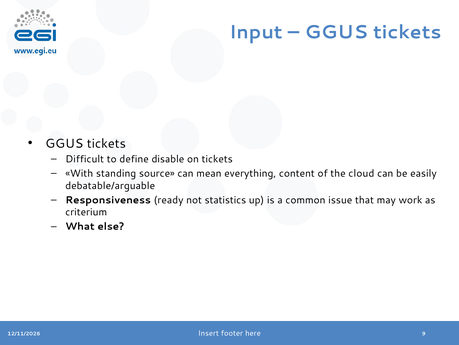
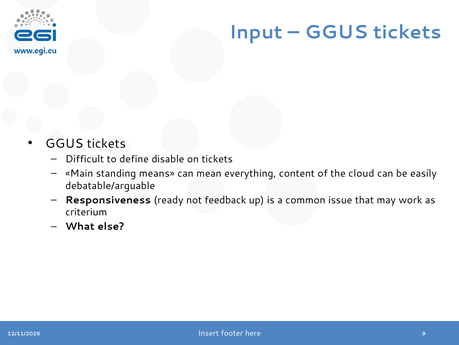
With: With -> Main
source: source -> means
statistics: statistics -> feedback
